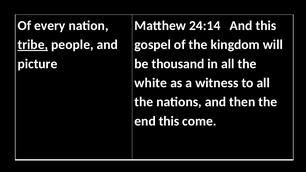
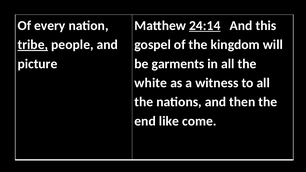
24:14 underline: none -> present
thousand: thousand -> garments
end this: this -> like
